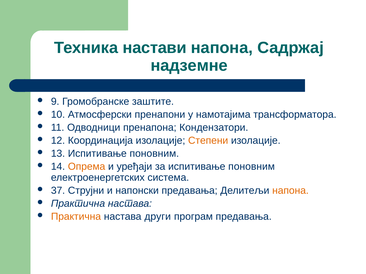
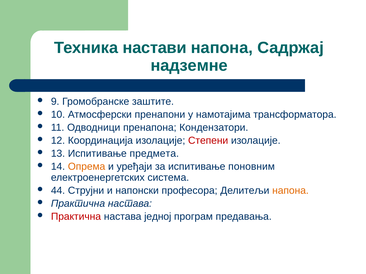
Степени colour: orange -> red
13 Испитивање поновним: поновним -> предмета
37: 37 -> 44
напонски предавања: предавања -> професора
Практична at (76, 217) colour: orange -> red
други: други -> једној
